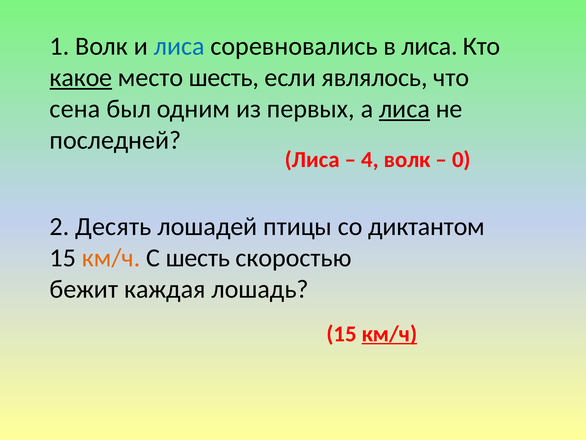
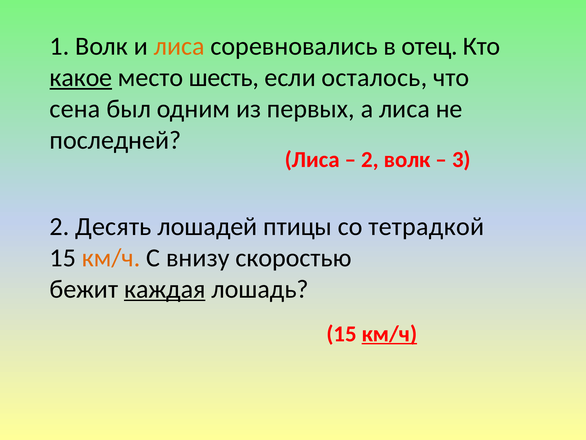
лиса at (179, 46) colour: blue -> orange
в лиса: лиса -> отец
являлось: являлось -> осталось
лиса at (404, 109) underline: present -> none
4 at (370, 159): 4 -> 2
0: 0 -> 3
диктантом: диктантом -> тетрадкой
С шесть: шесть -> внизу
каждая underline: none -> present
